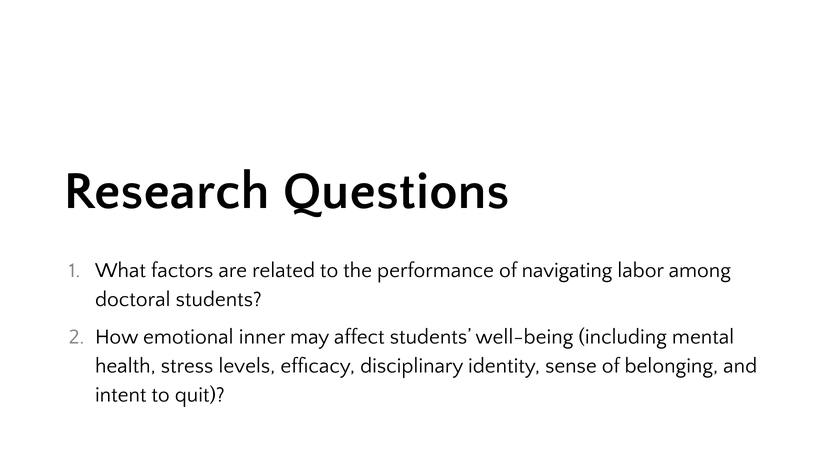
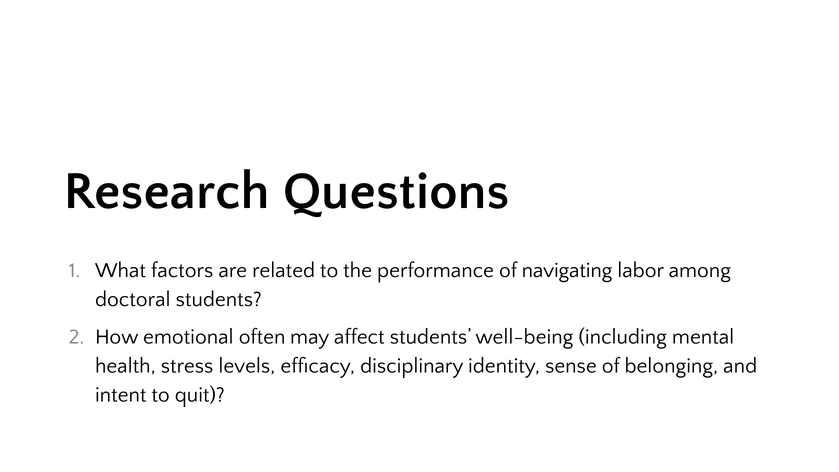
inner: inner -> often
